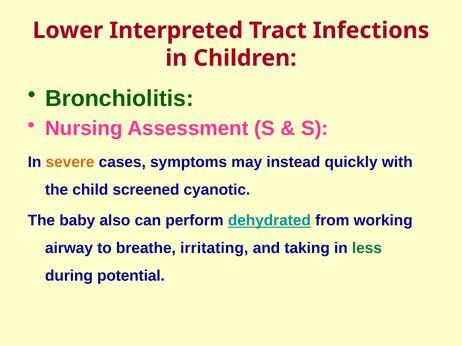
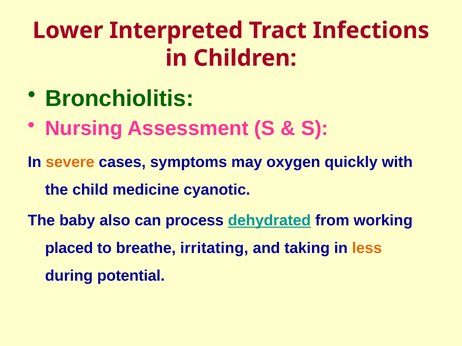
instead: instead -> oxygen
screened: screened -> medicine
perform: perform -> process
airway: airway -> placed
less colour: green -> orange
